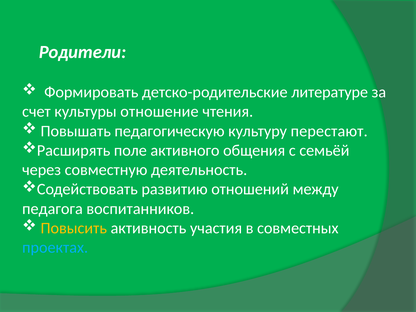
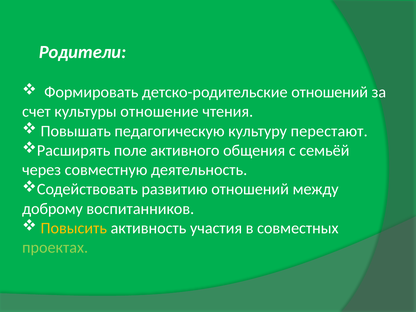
детско-родительские литературе: литературе -> отношений
педагога: педагога -> доброму
проектах colour: light blue -> light green
